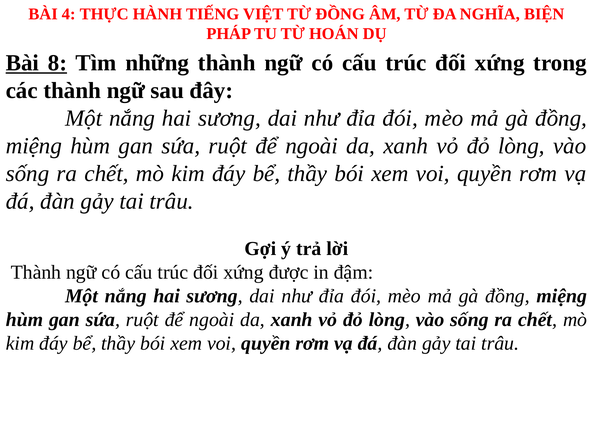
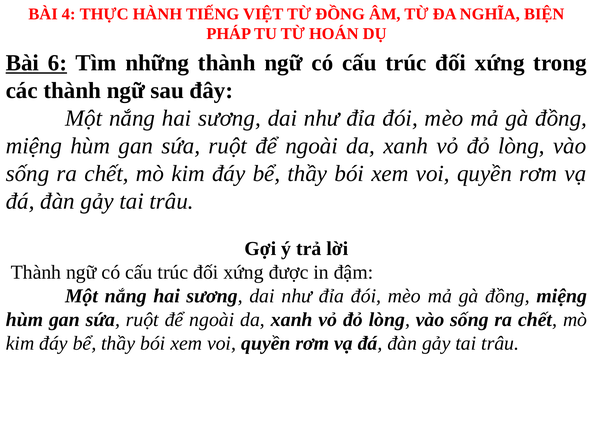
8: 8 -> 6
